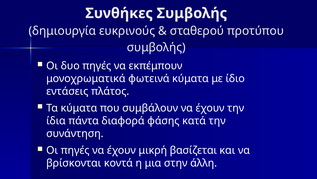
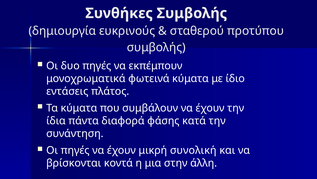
βασίζεται: βασίζεται -> συνολική
